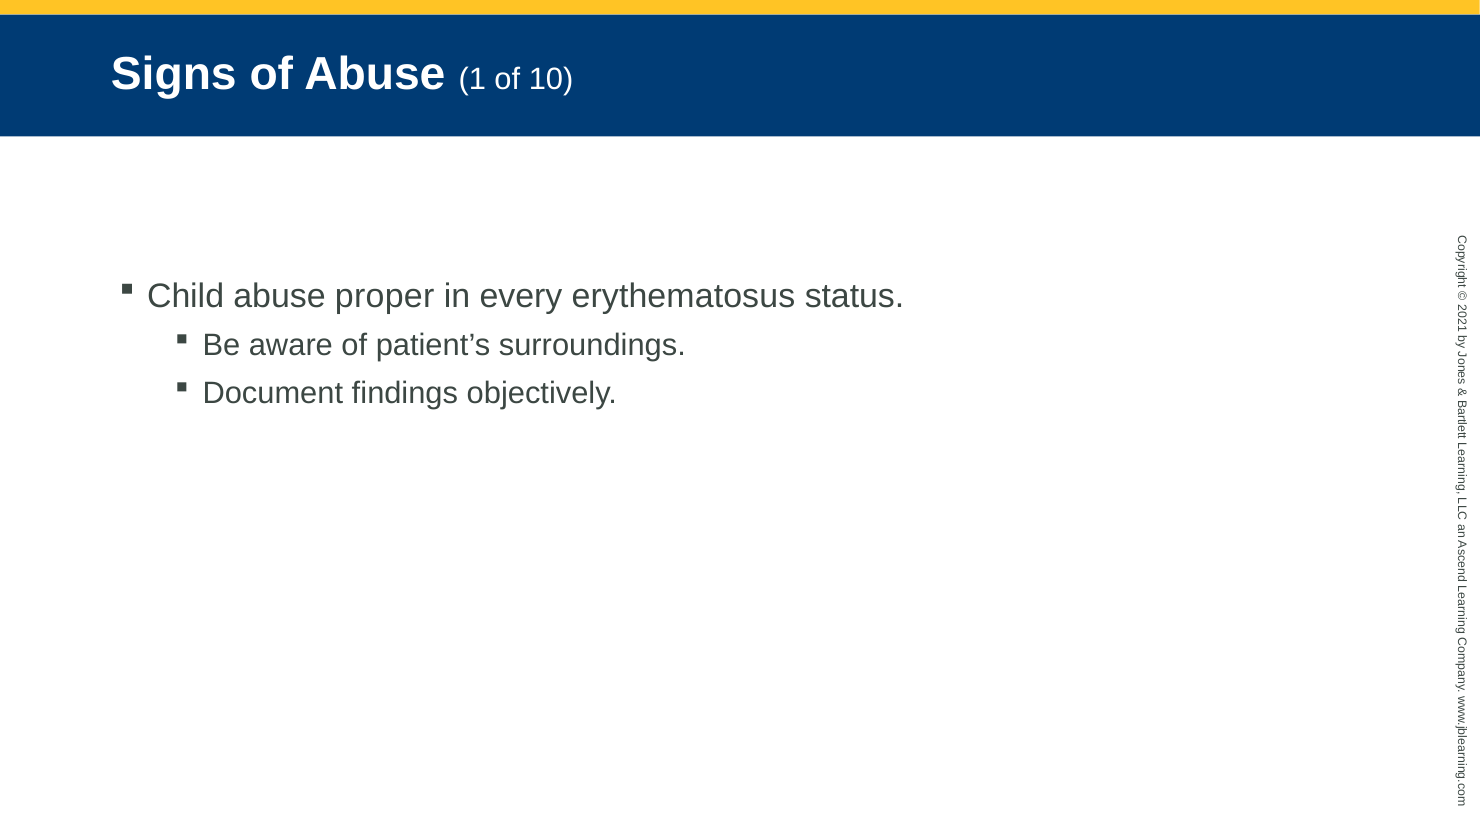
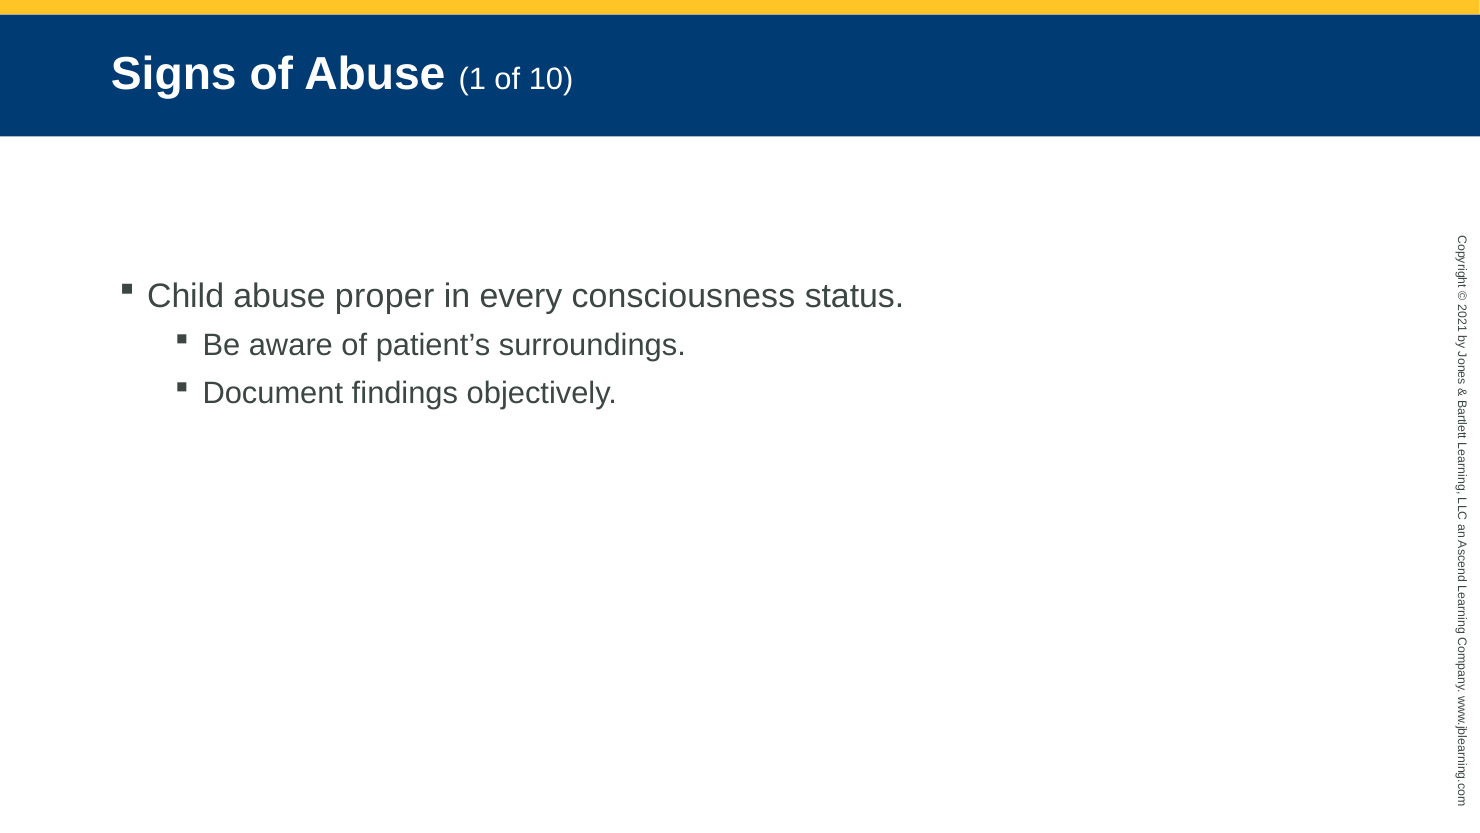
erythematosus: erythematosus -> consciousness
